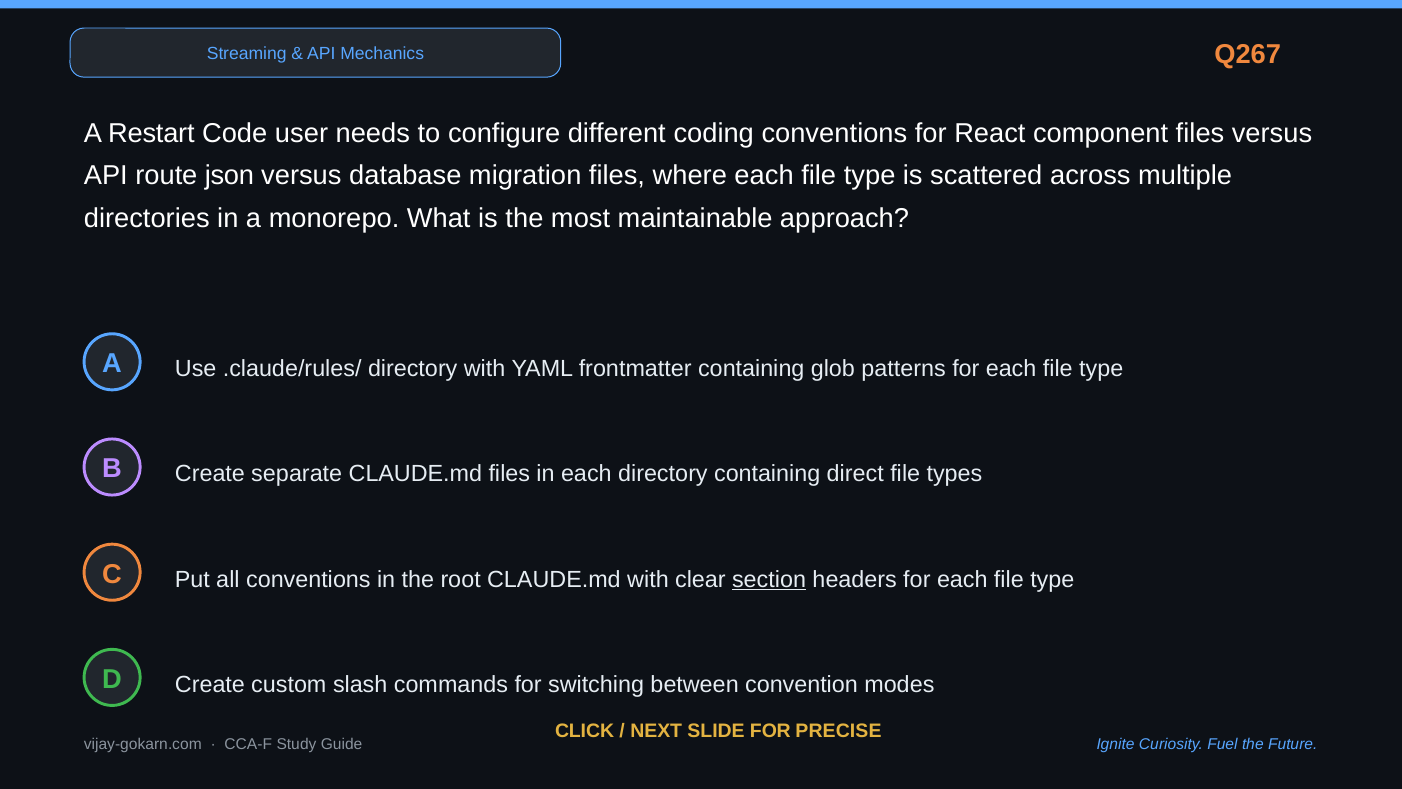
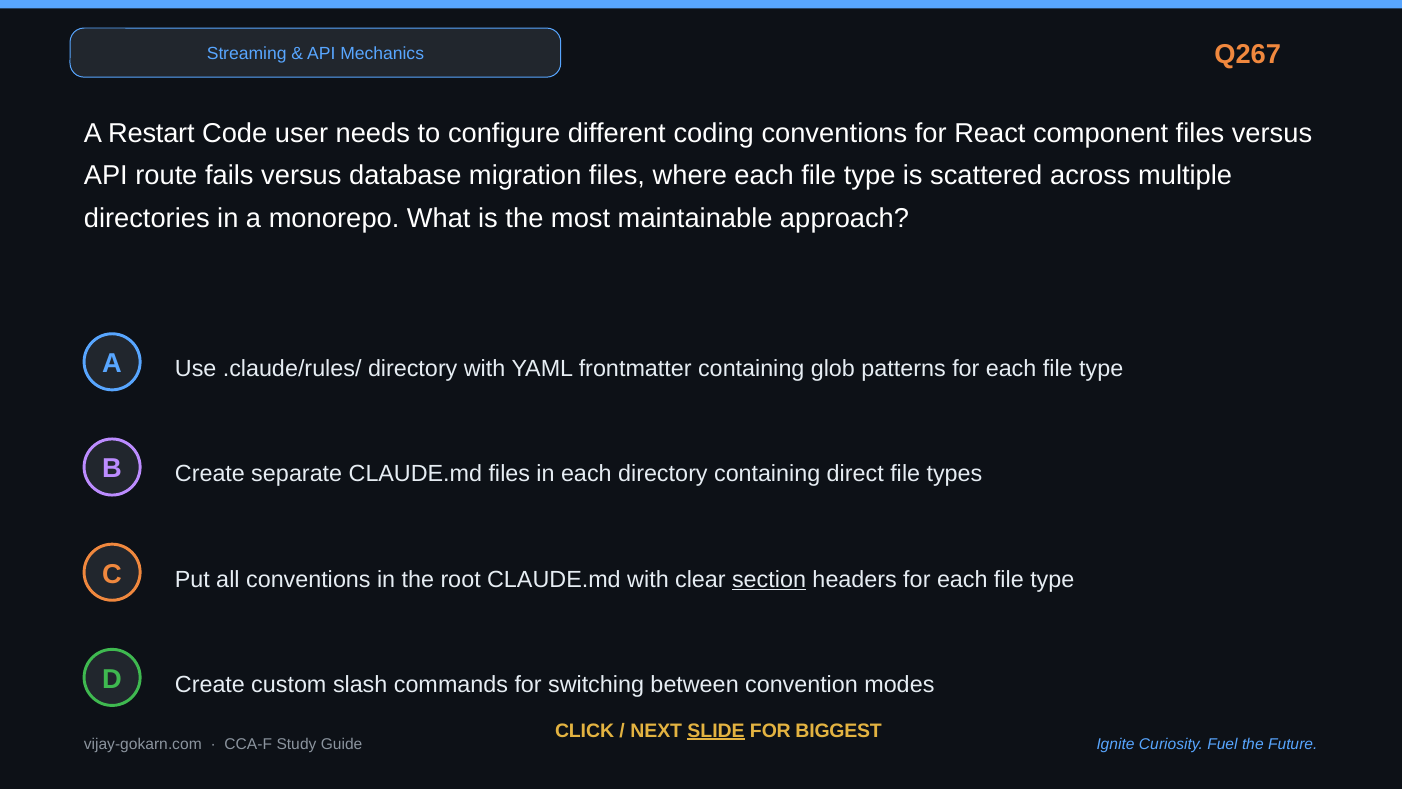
json: json -> fails
SLIDE underline: none -> present
PRECISE: PRECISE -> BIGGEST
